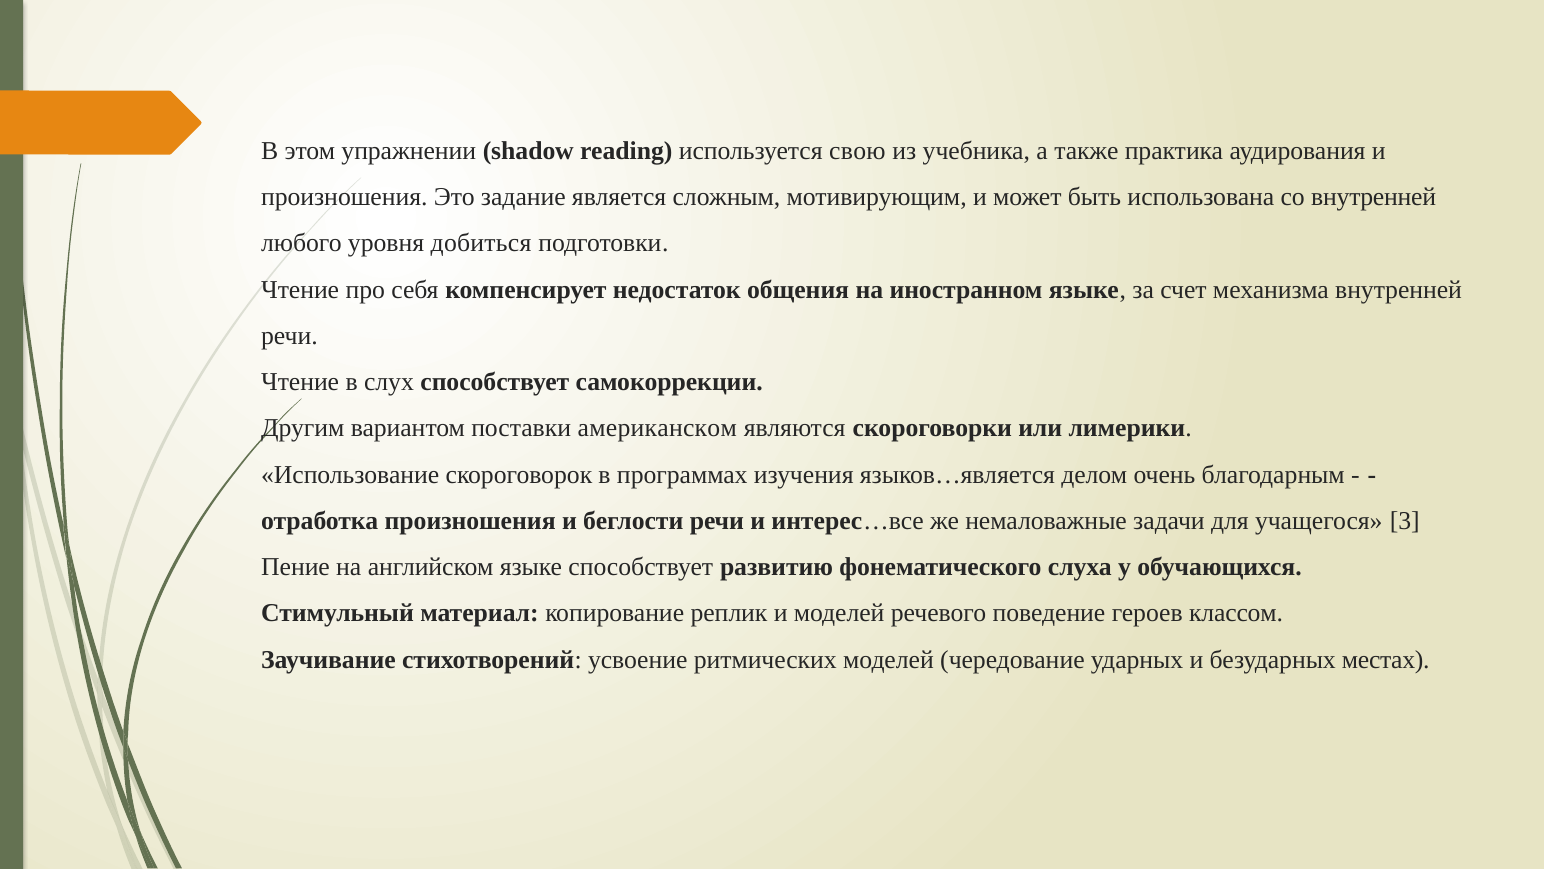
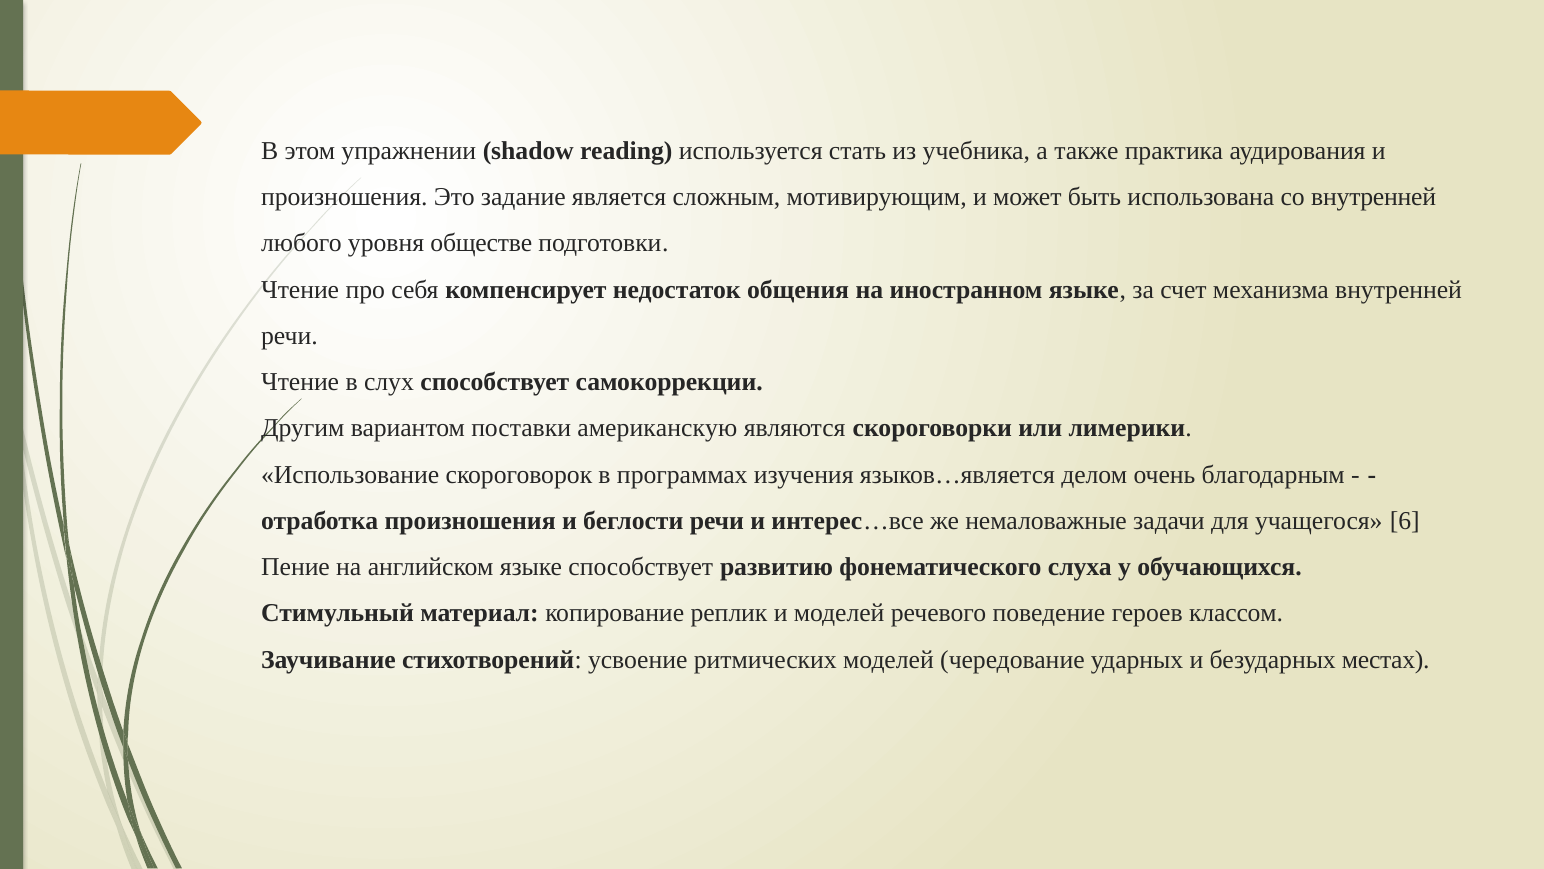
свою: свою -> стать
добиться: добиться -> обществе
американском: американском -> американскую
3: 3 -> 6
